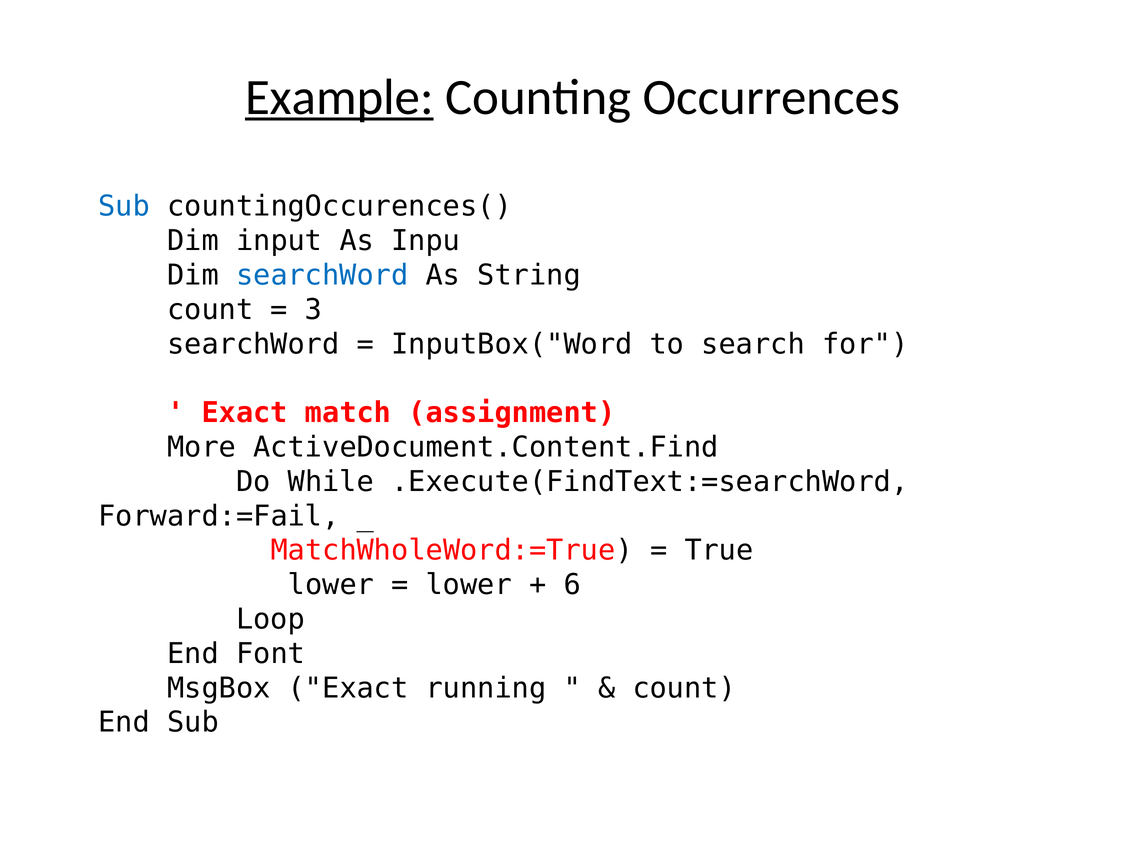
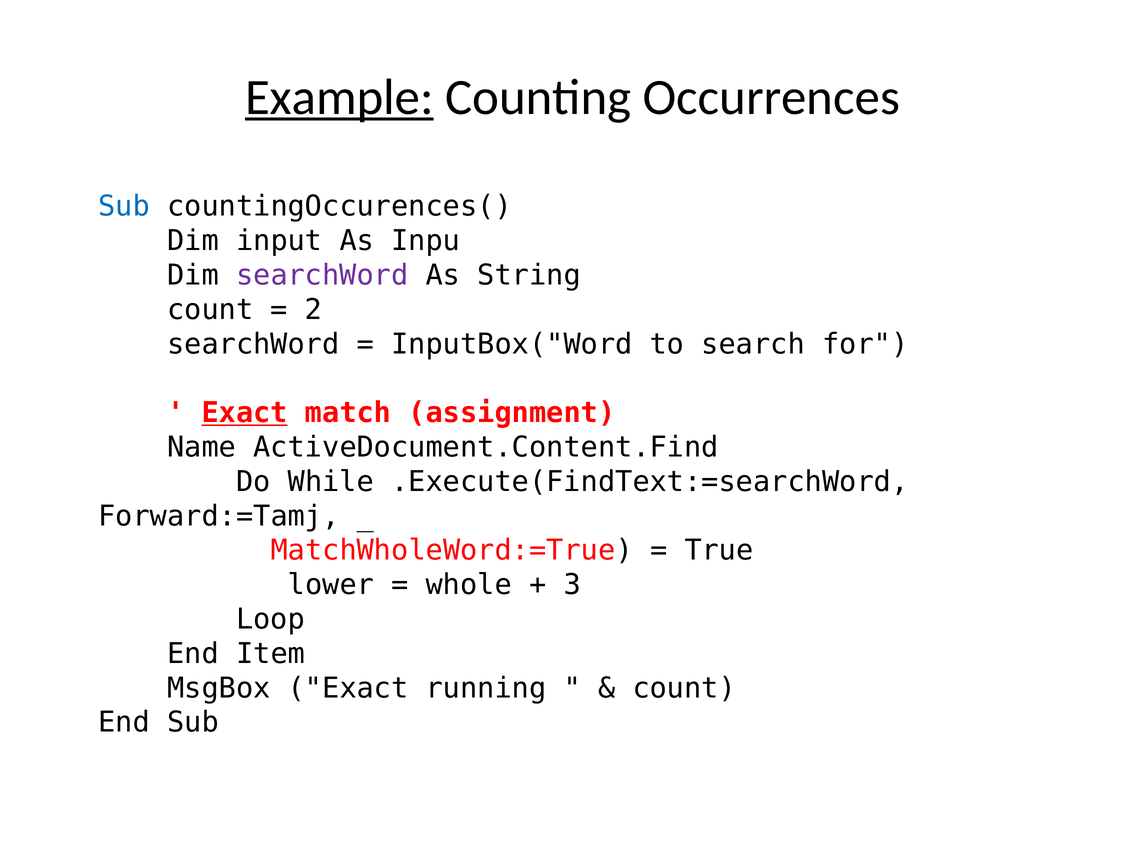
searchWord at (322, 275) colour: blue -> purple
3: 3 -> 2
Exact at (245, 413) underline: none -> present
More: More -> Name
Forward:=Fail: Forward:=Fail -> Forward:=Tamj
lower at (469, 585): lower -> whole
6: 6 -> 3
Font: Font -> Item
